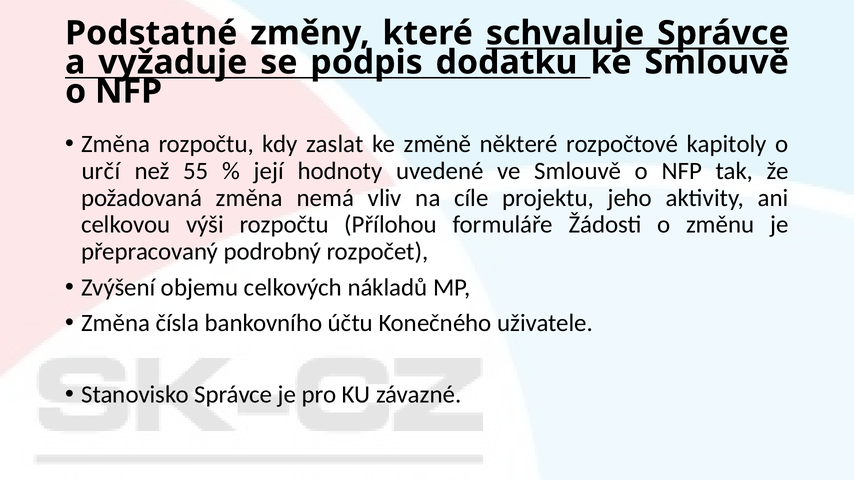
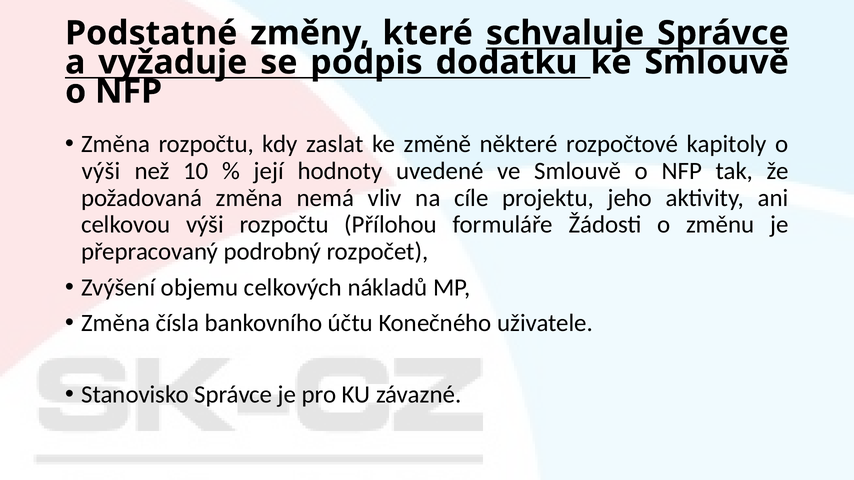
určí at (101, 171): určí -> výši
55: 55 -> 10
